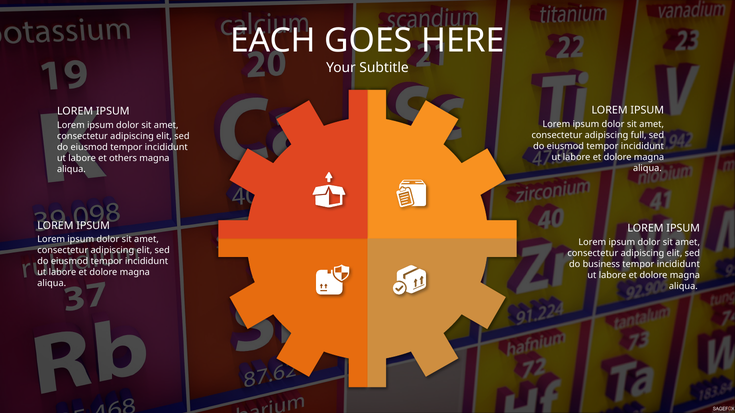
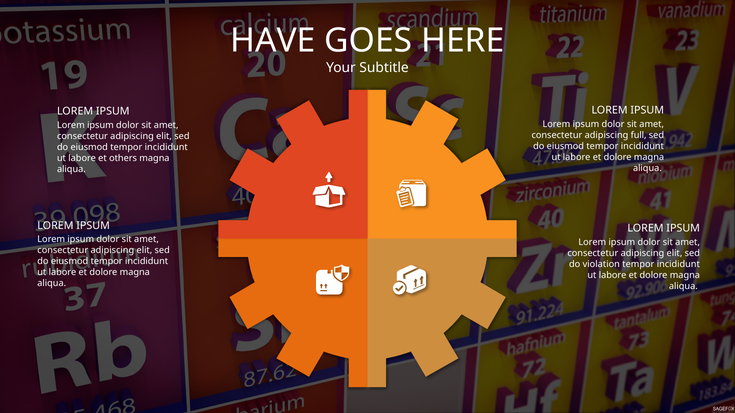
EACH: EACH -> HAVE
business: business -> violation
